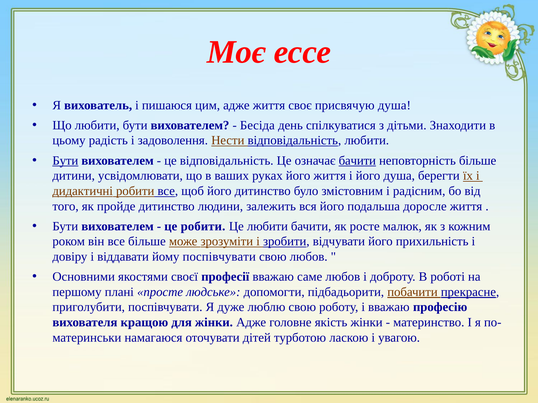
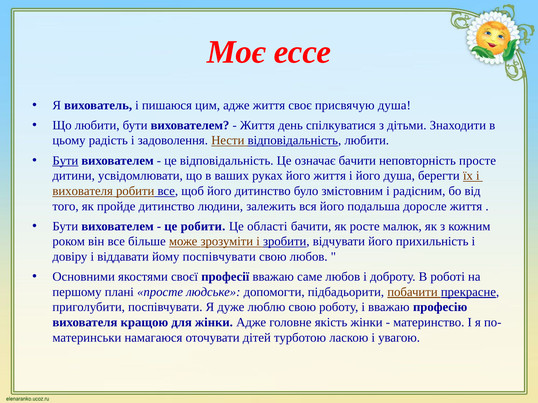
Бесіда at (257, 125): Бесіда -> Життя
бачити at (357, 161) underline: present -> none
неповторність більше: більше -> просте
дидактичні at (83, 191): дидактичні -> вихователя
Це любити: любити -> області
